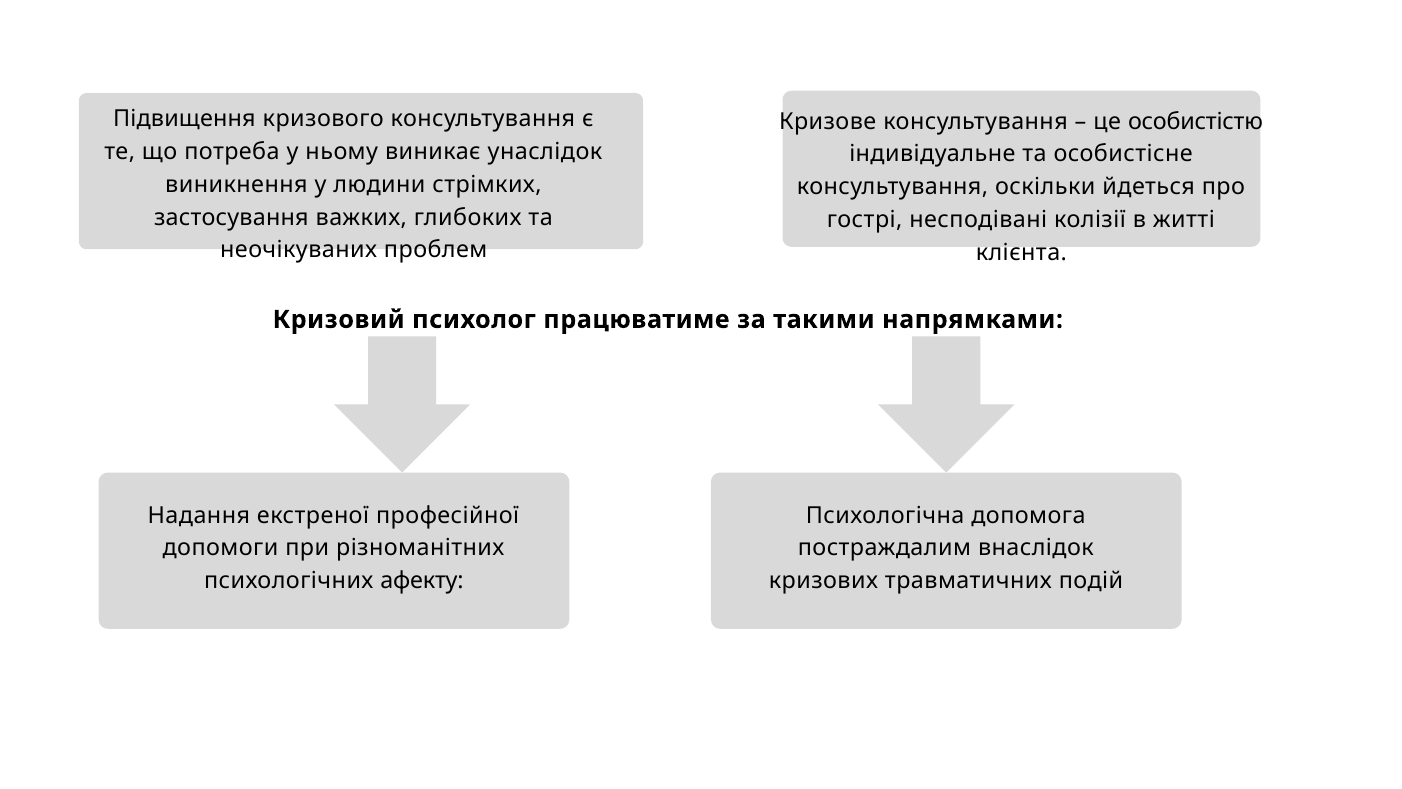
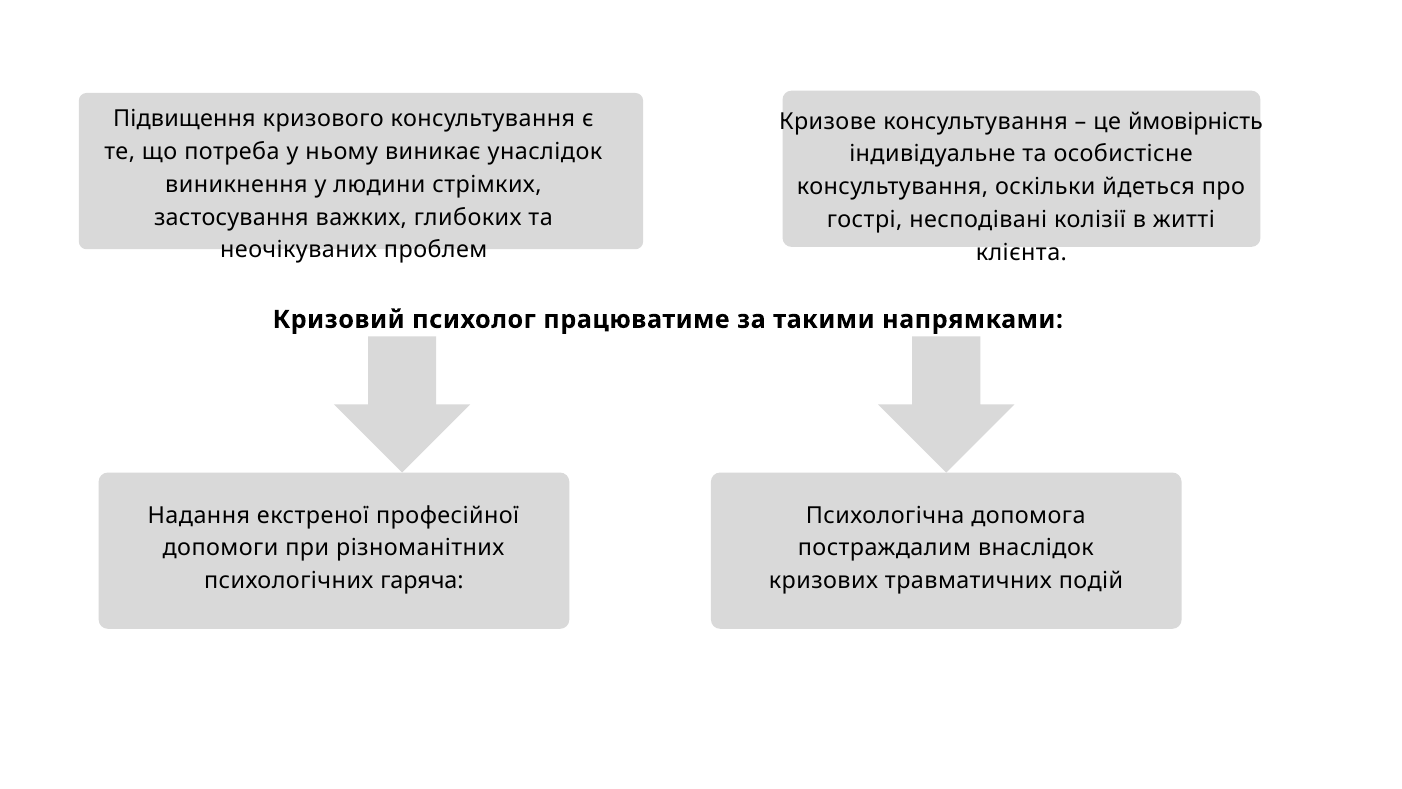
особистістю: особистістю -> ймовірність
афекту: афекту -> гаряча
